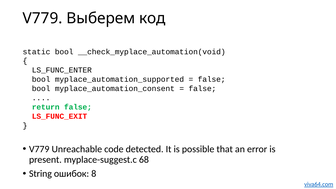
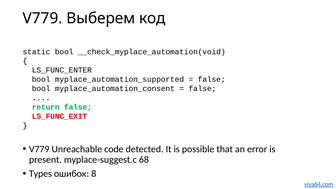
String: String -> Types
